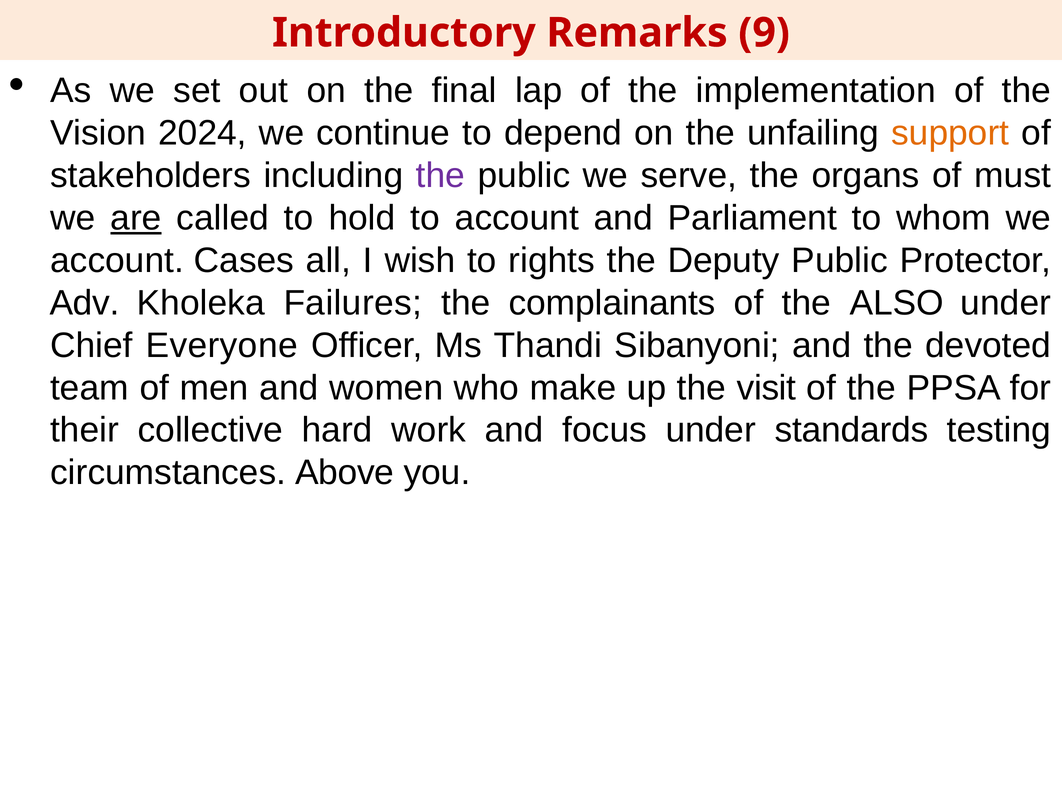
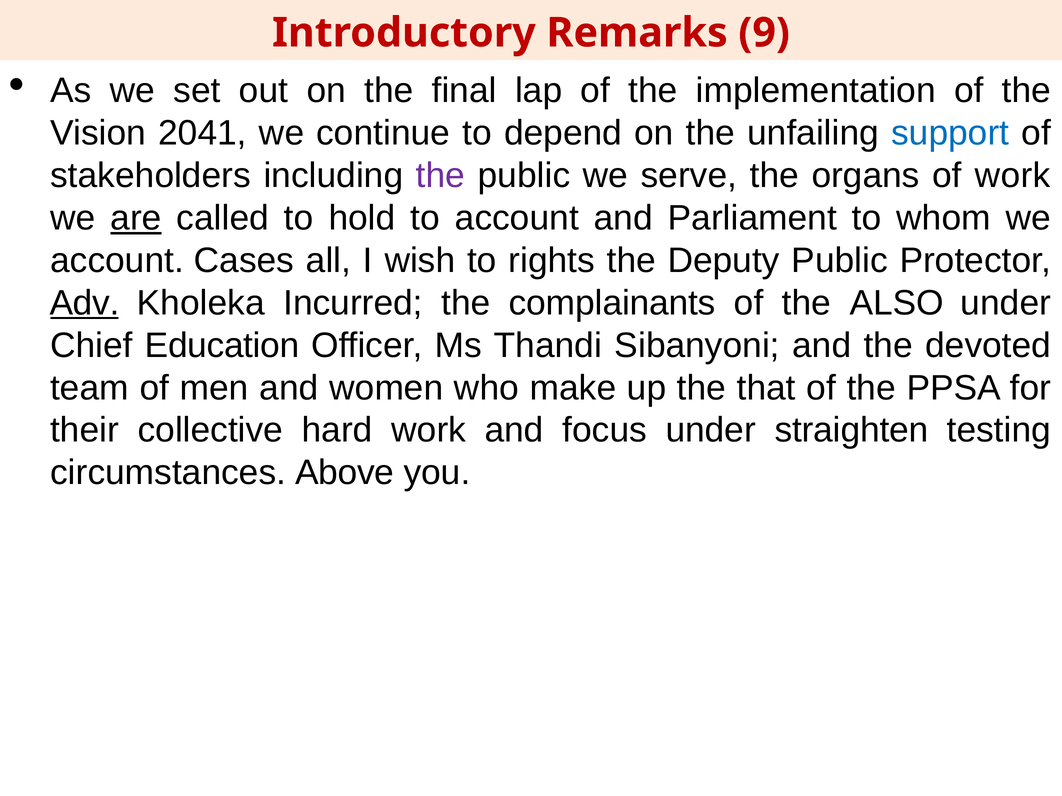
2024: 2024 -> 2041
support colour: orange -> blue
of must: must -> work
Adv underline: none -> present
Failures: Failures -> Incurred
Everyone: Everyone -> Education
visit: visit -> that
standards: standards -> straighten
